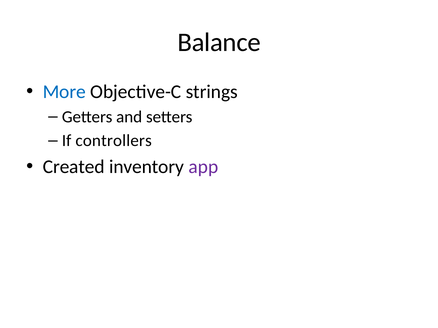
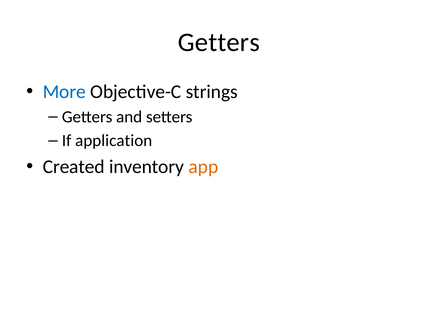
Balance at (219, 42): Balance -> Getters
controllers: controllers -> application
app colour: purple -> orange
